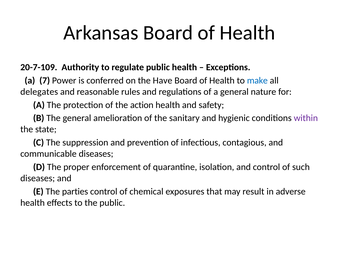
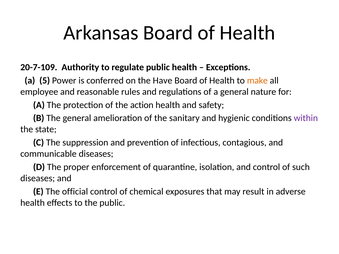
7: 7 -> 5
make colour: blue -> orange
delegates: delegates -> employee
parties: parties -> official
